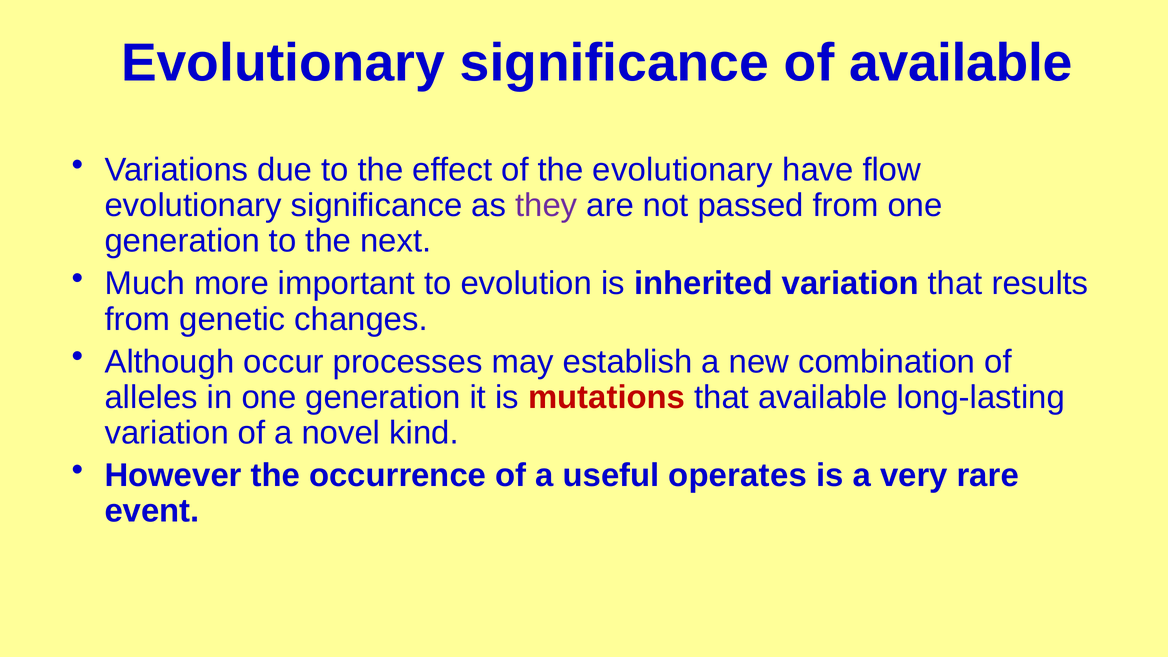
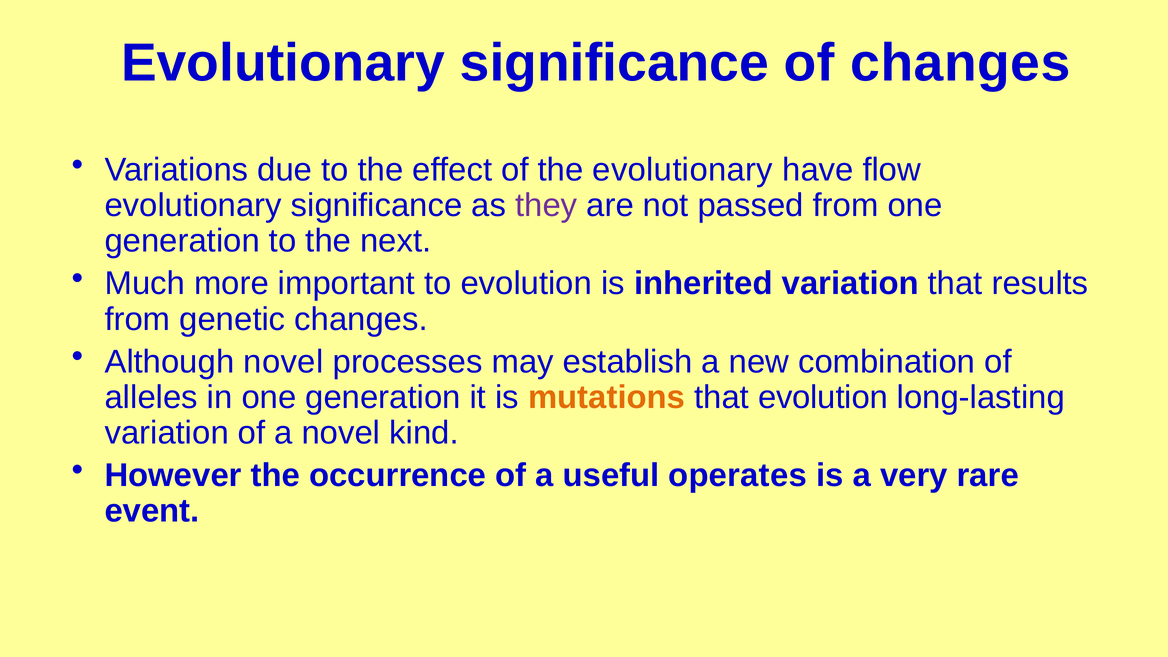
of available: available -> changes
Although occur: occur -> novel
mutations colour: red -> orange
that available: available -> evolution
